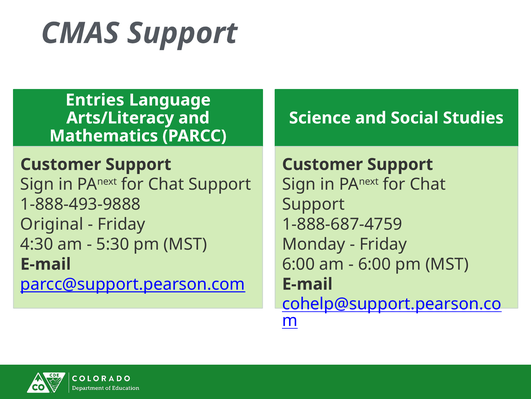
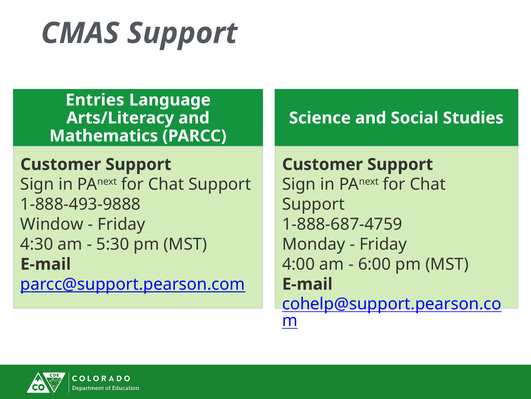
Original: Original -> Window
6:00 at (299, 264): 6:00 -> 4:00
